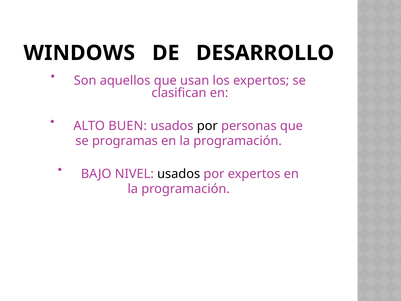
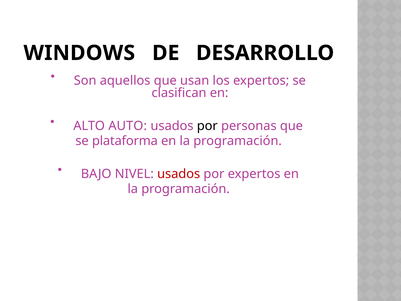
BUEN: BUEN -> AUTO
programas: programas -> plataforma
usados at (179, 174) colour: black -> red
